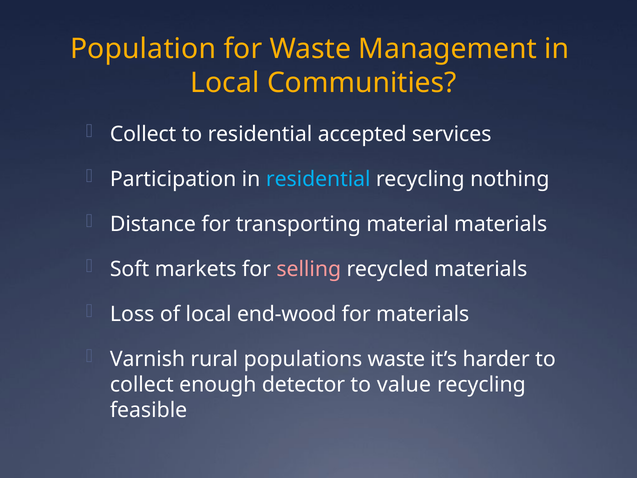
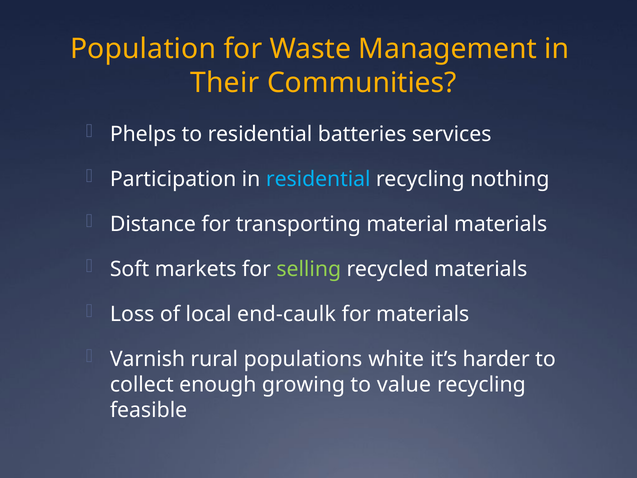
Local at (225, 83): Local -> Their
Collect at (143, 134): Collect -> Phelps
accepted: accepted -> batteries
selling colour: pink -> light green
end-wood: end-wood -> end-caulk
populations waste: waste -> white
detector: detector -> growing
